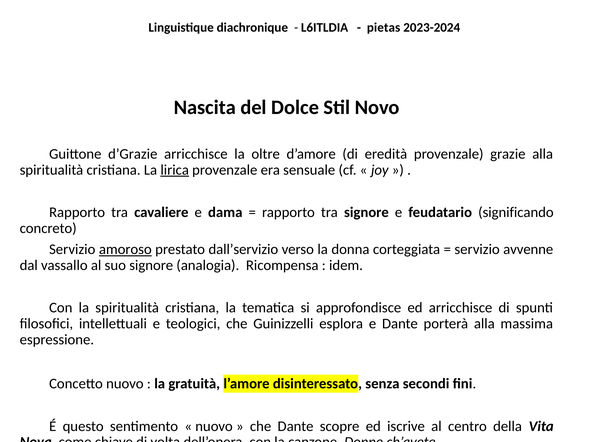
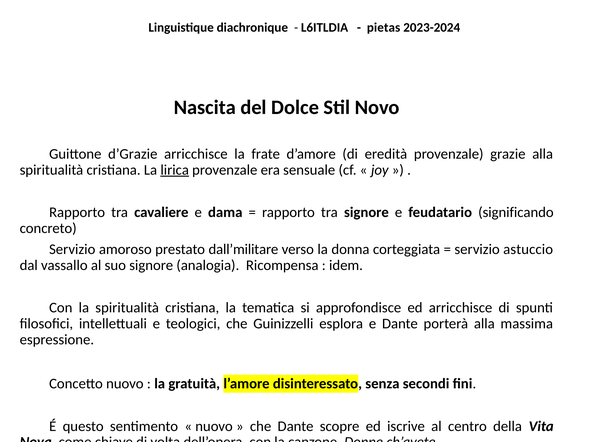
oltre: oltre -> frate
amoroso underline: present -> none
dall’servizio: dall’servizio -> dall’militare
avvenne: avvenne -> astuccio
